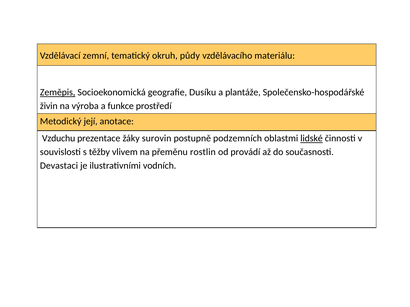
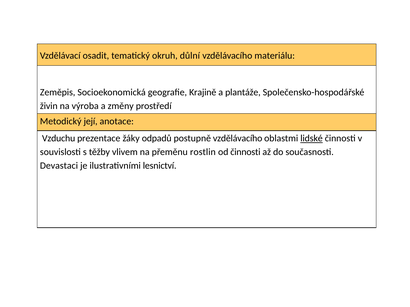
zemní: zemní -> osadit
půdy: půdy -> důlní
Zeměpis underline: present -> none
Dusíku: Dusíku -> Krajině
funkce: funkce -> změny
surovin: surovin -> odpadů
postupně podzemních: podzemních -> vzdělávacího
od provádí: provádí -> činnosti
vodních: vodních -> lesnictví
